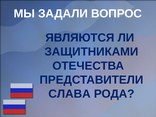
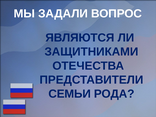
СЛАВА: СЛАВА -> СЕМЬИ
